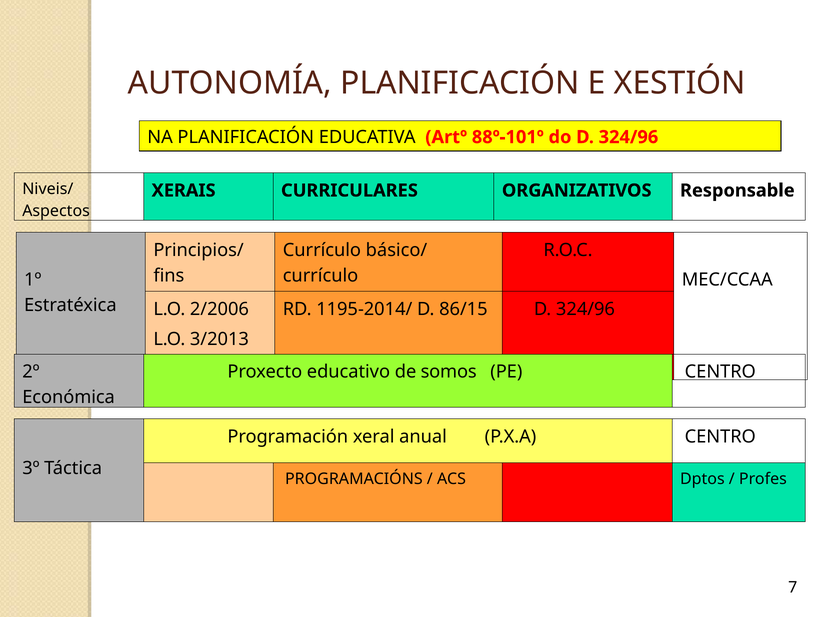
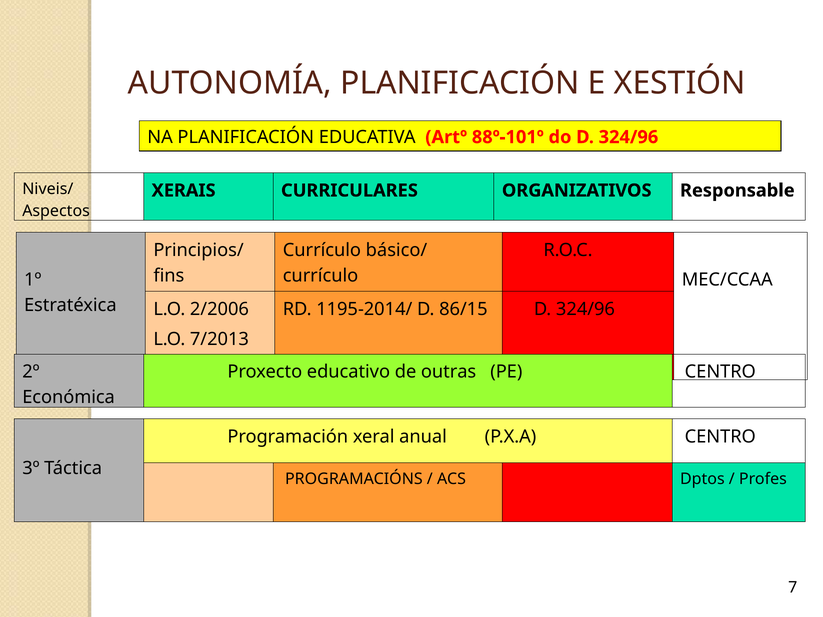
3/2013: 3/2013 -> 7/2013
somos: somos -> outras
